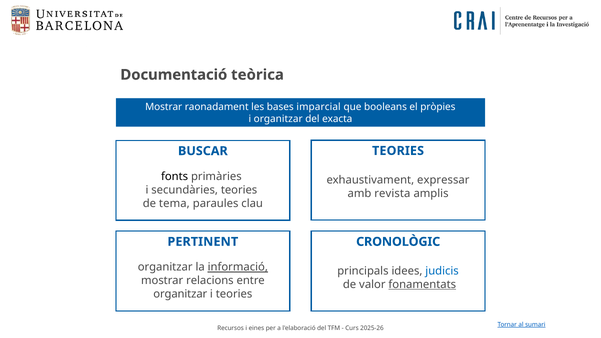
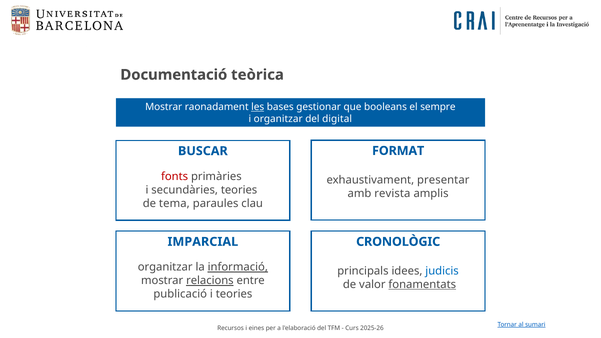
les underline: none -> present
imparcial: imparcial -> gestionar
pròpies: pròpies -> sempre
exacta: exacta -> digital
TEORIES at (398, 151): TEORIES -> FORMAT
fonts colour: black -> red
expressar: expressar -> presentar
PERTINENT: PERTINENT -> IMPARCIAL
relacions underline: none -> present
organitzar at (180, 294): organitzar -> publicació
